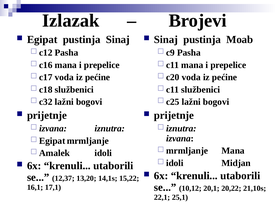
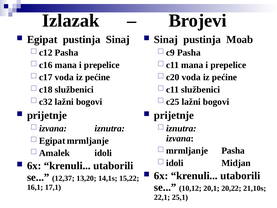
mrmljanje Mana: Mana -> Pasha
